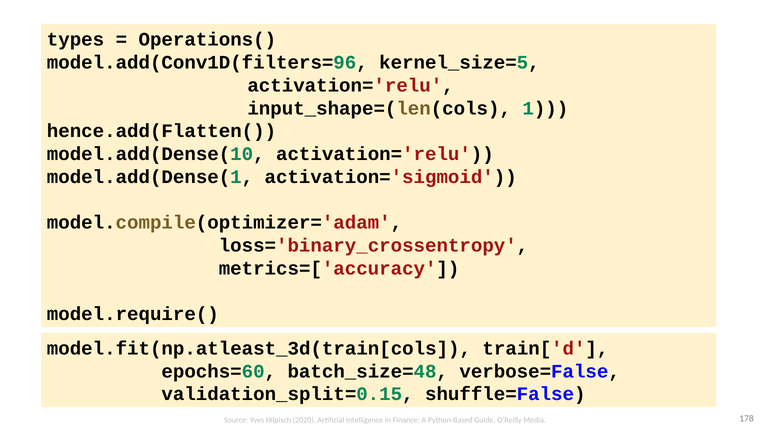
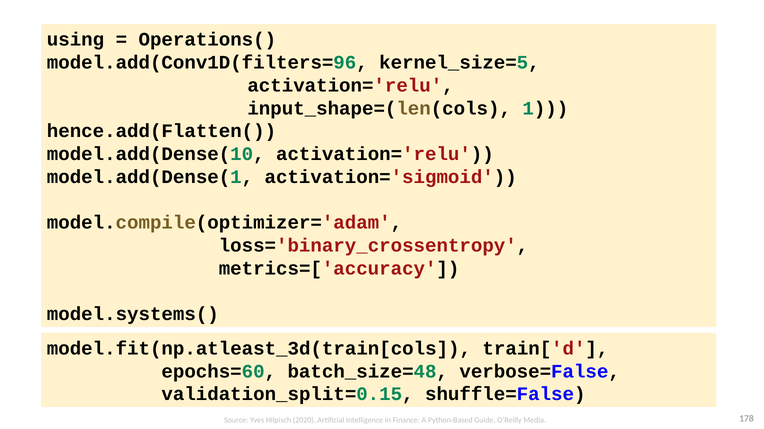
types: types -> using
model.require(: model.require( -> model.systems(
